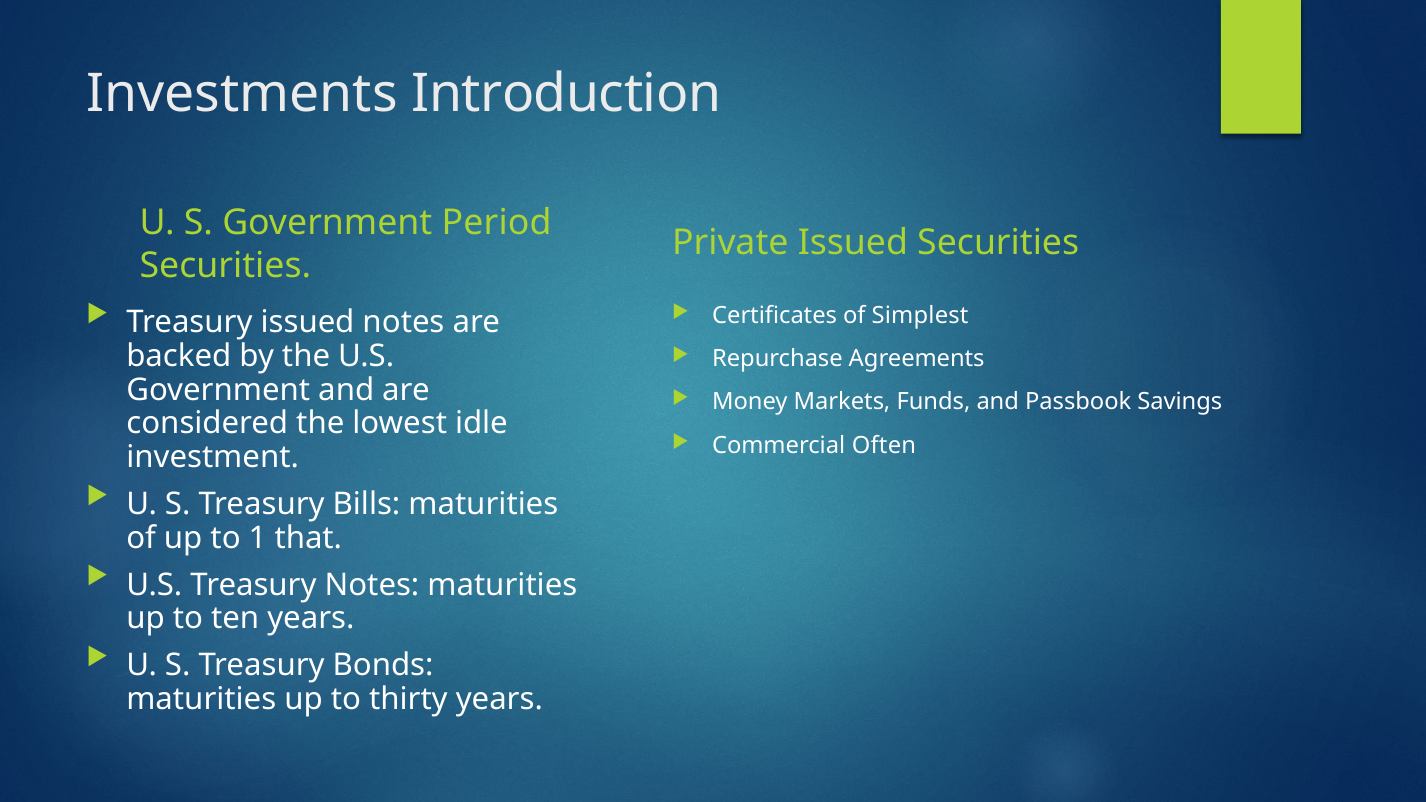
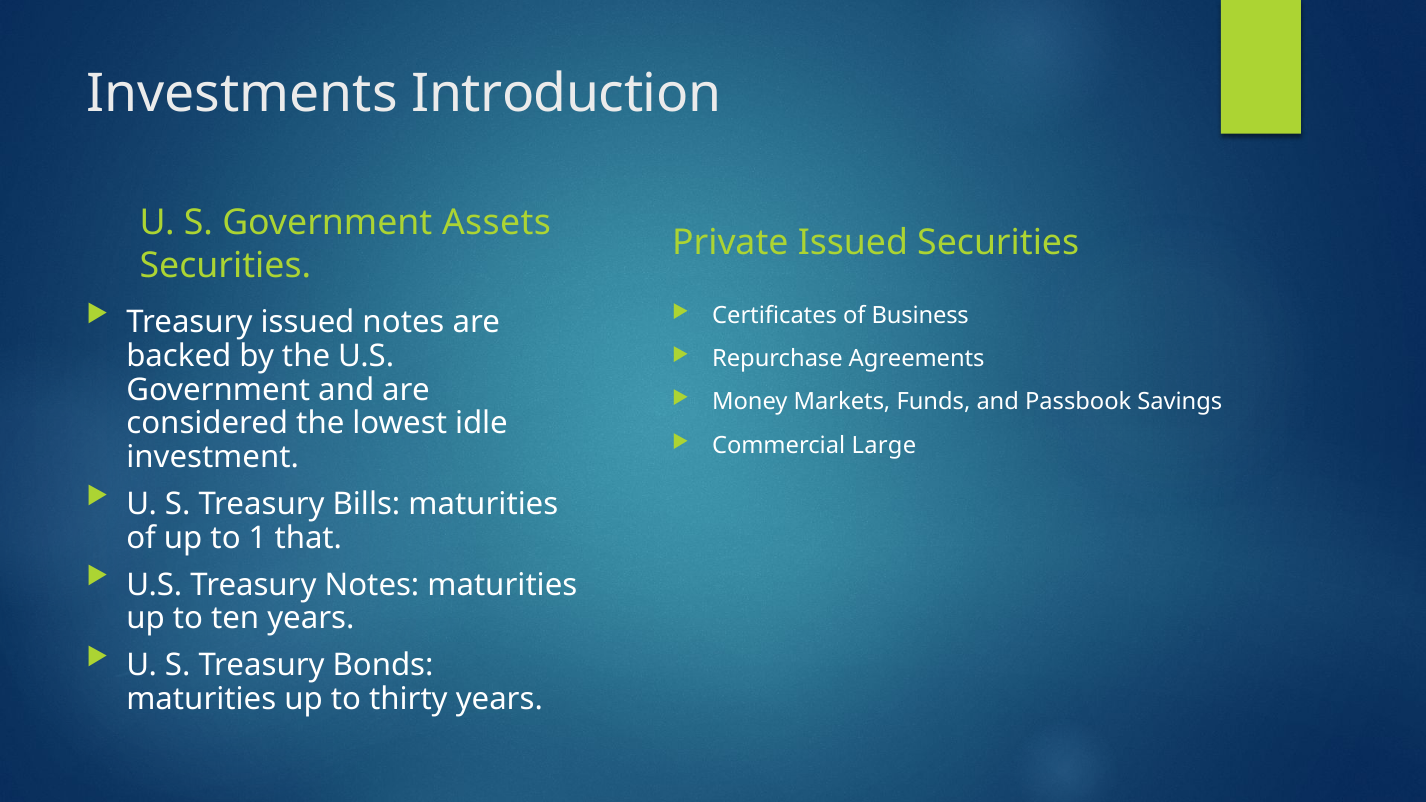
Period: Period -> Assets
Simplest: Simplest -> Business
Often: Often -> Large
